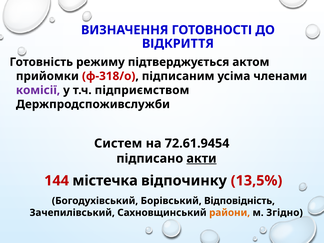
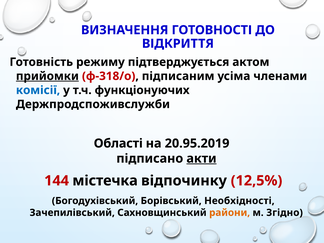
прийомки underline: none -> present
комісії colour: purple -> blue
підприємством: підприємством -> функціонуючих
Систем: Систем -> Області
72.61.9454: 72.61.9454 -> 20.95.2019
13,5%: 13,5% -> 12,5%
Відповідність: Відповідність -> Необхідності
